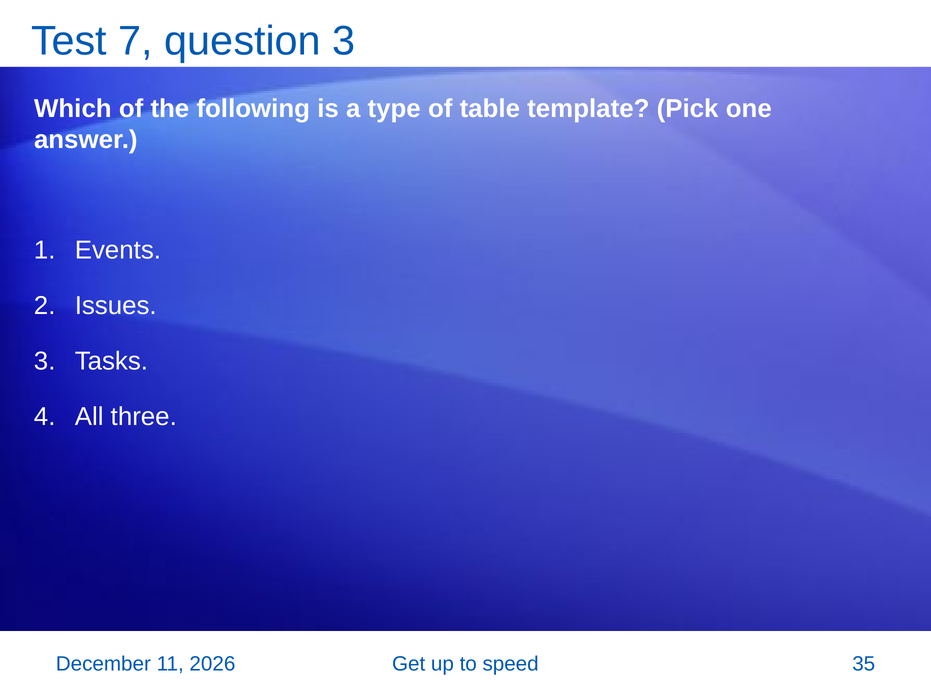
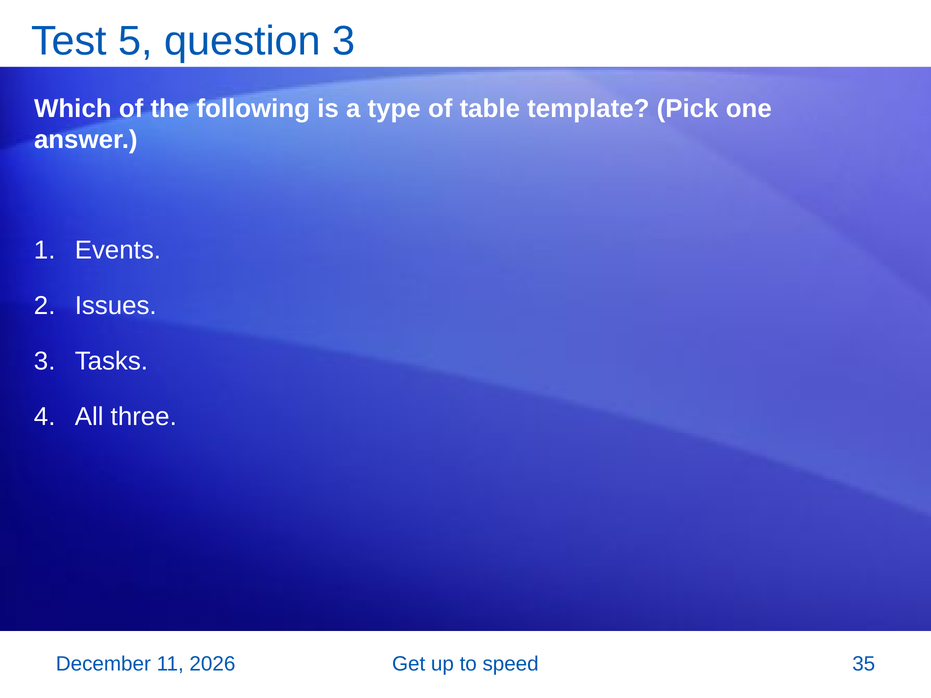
7: 7 -> 5
